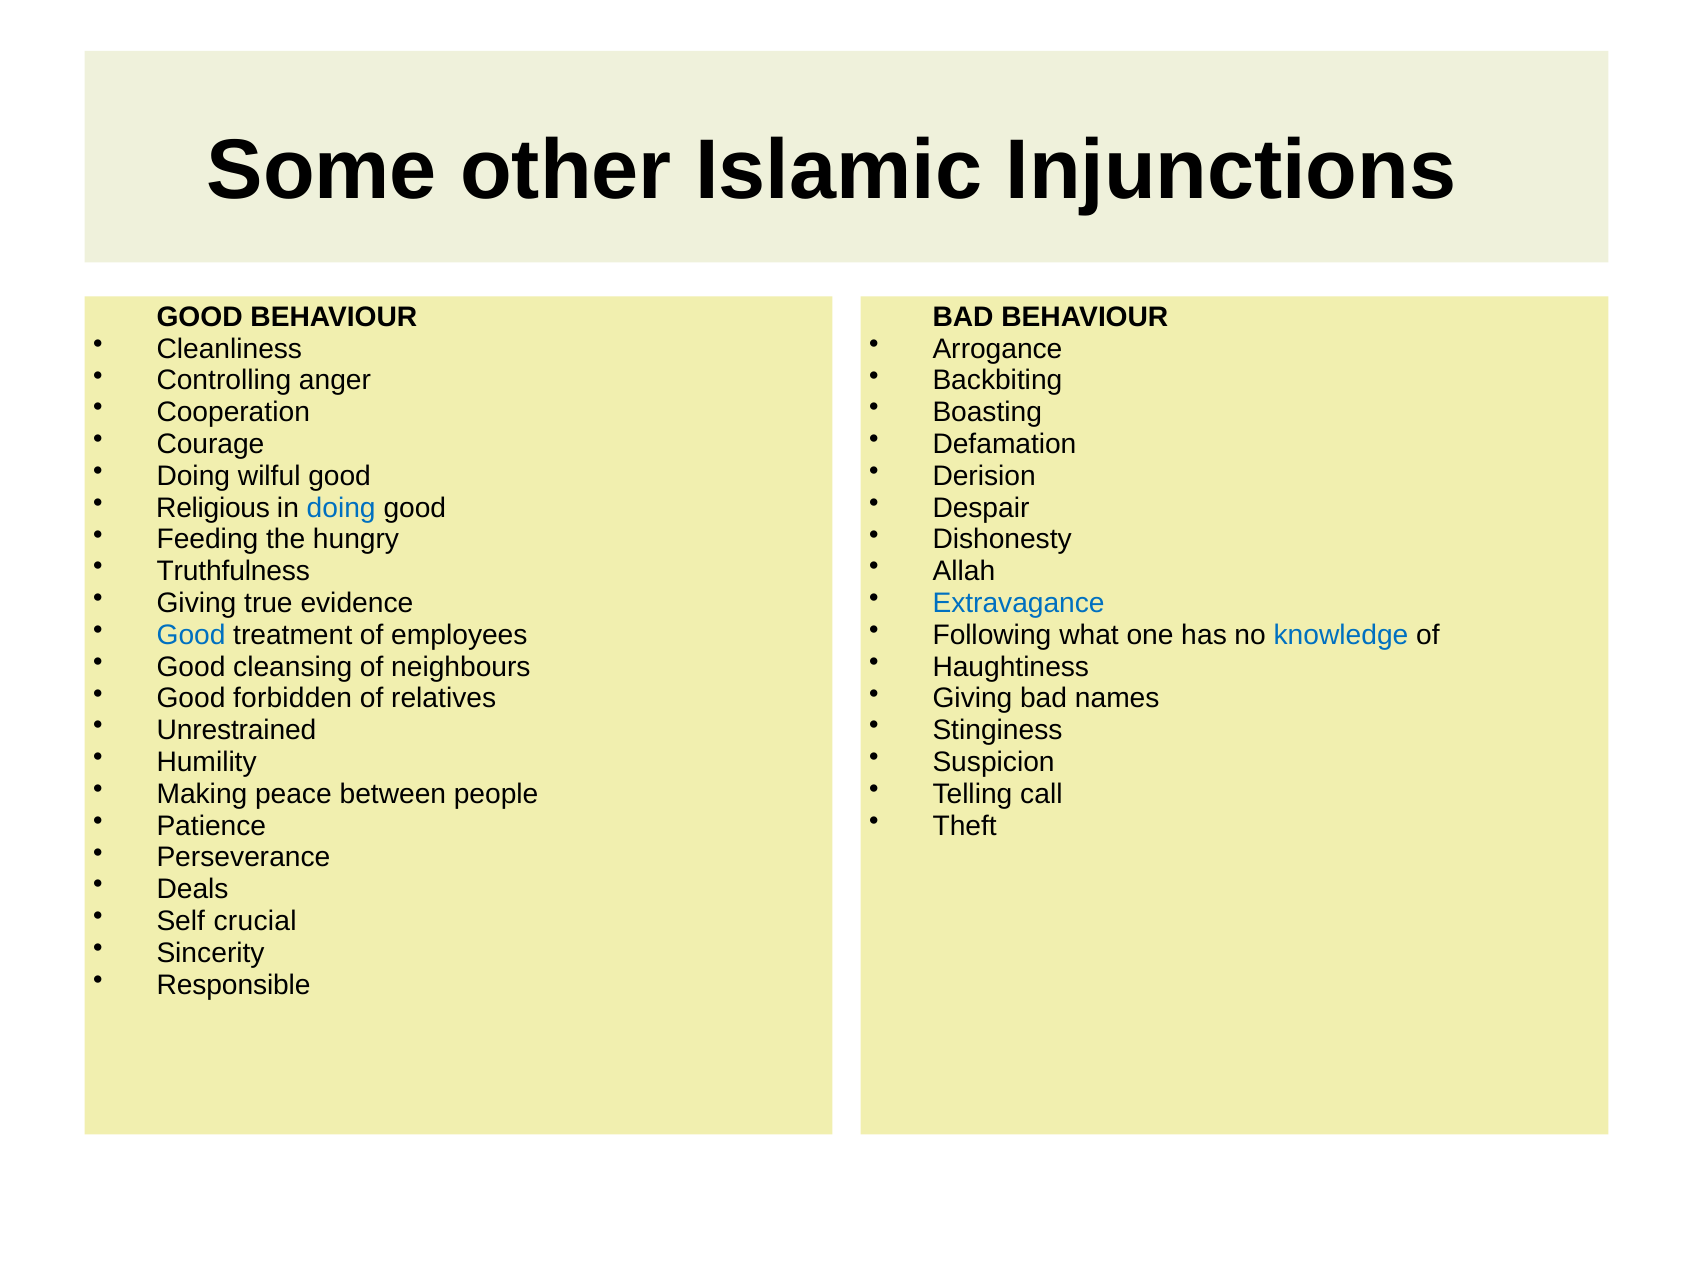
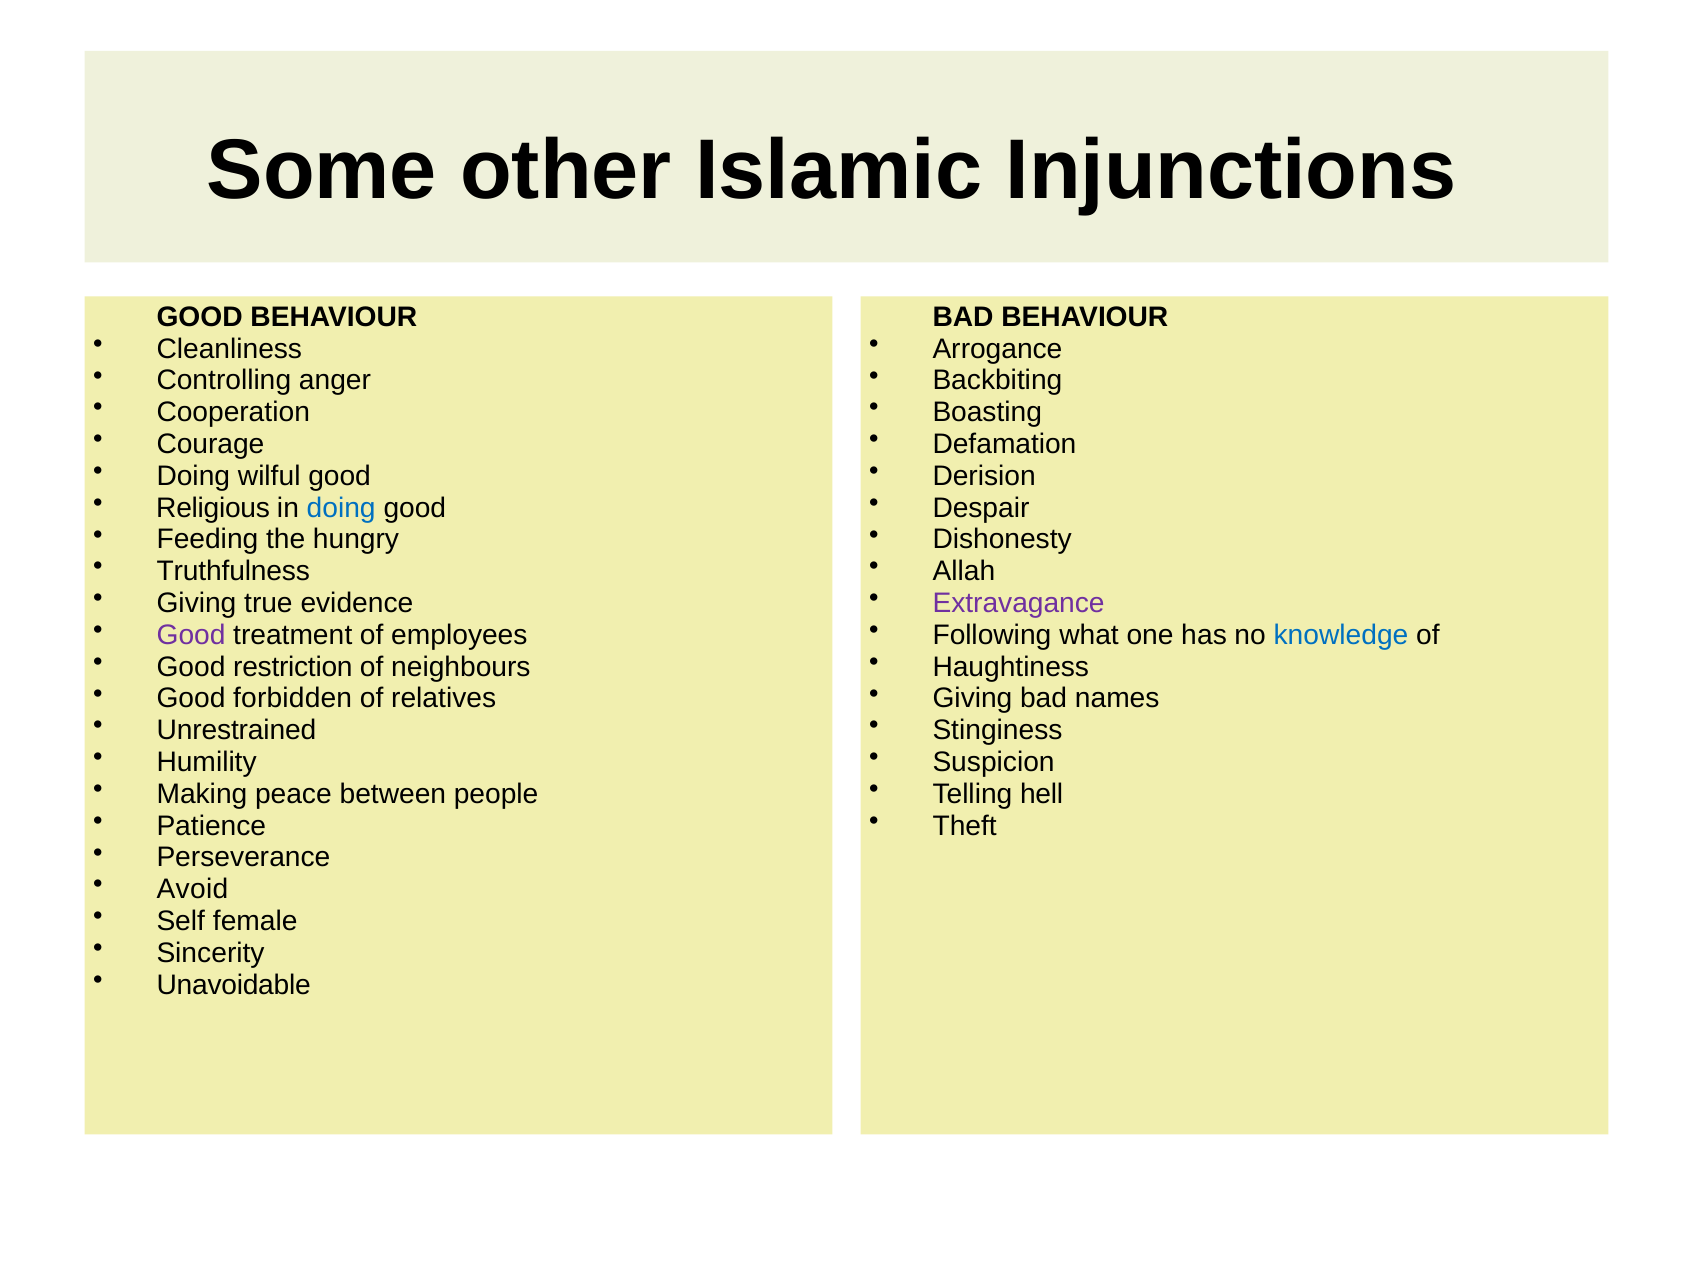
Extravagance colour: blue -> purple
Good at (191, 635) colour: blue -> purple
cleansing: cleansing -> restriction
call: call -> hell
Deals: Deals -> Avoid
crucial: crucial -> female
Responsible: Responsible -> Unavoidable
